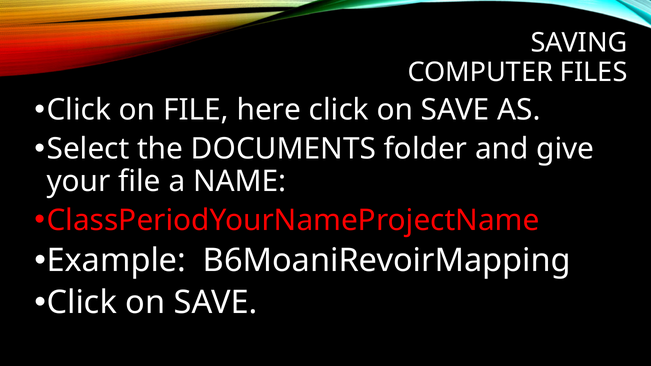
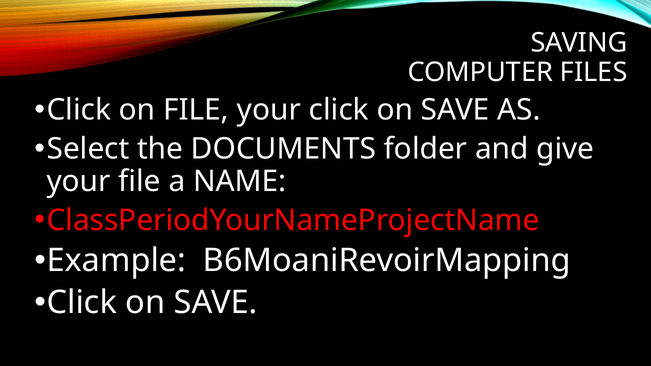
FILE here: here -> your
